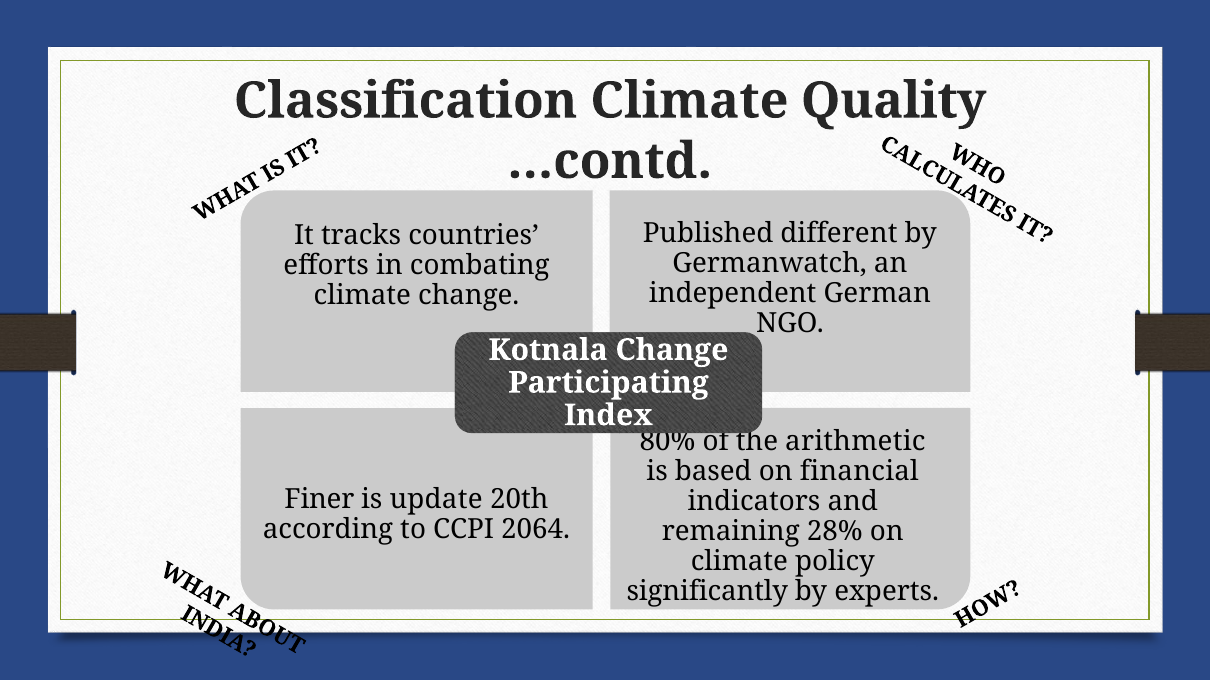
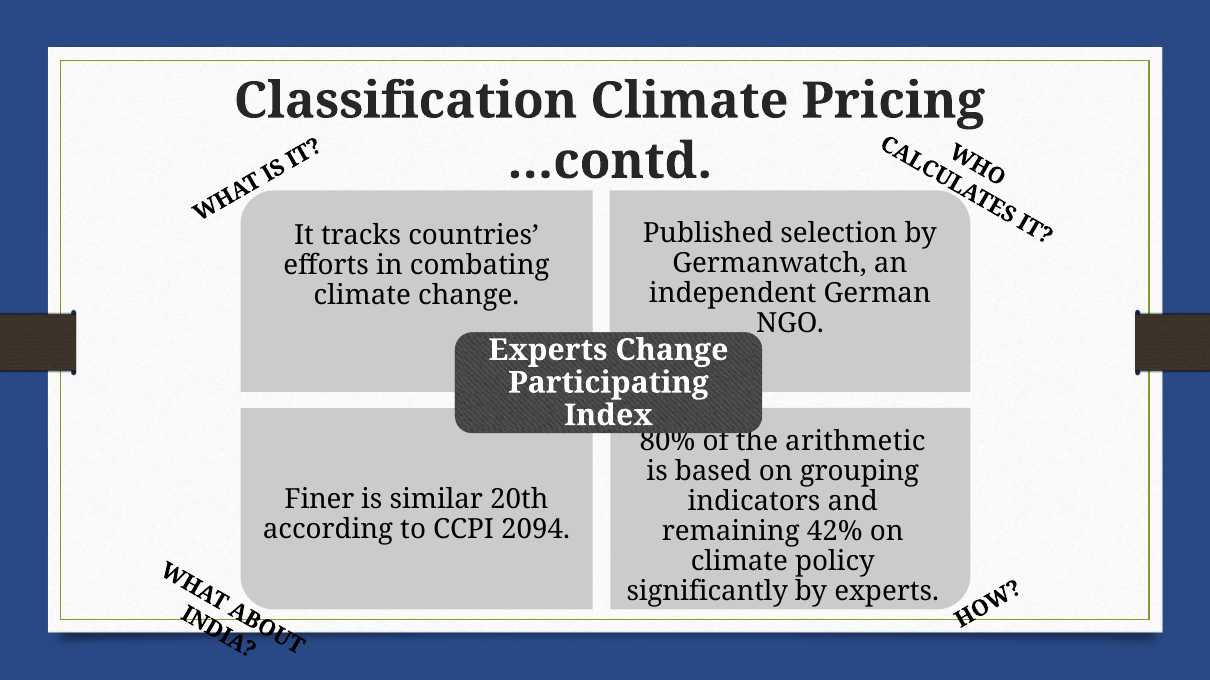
Quality: Quality -> Pricing
different: different -> selection
Kotnala at (548, 350): Kotnala -> Experts
financial: financial -> grouping
update: update -> similar
2064: 2064 -> 2094
28%: 28% -> 42%
